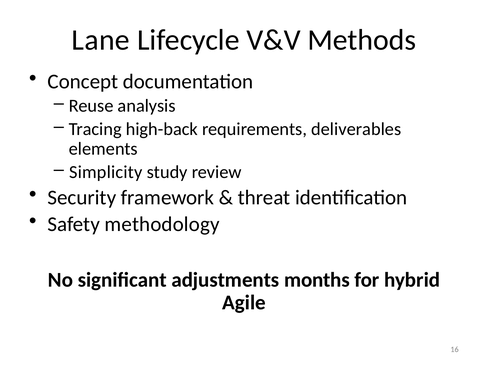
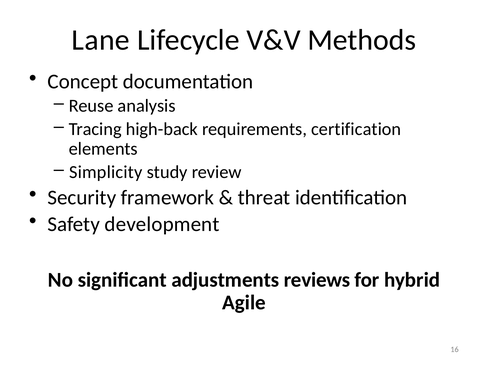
deliverables: deliverables -> certification
methodology: methodology -> development
months: months -> reviews
